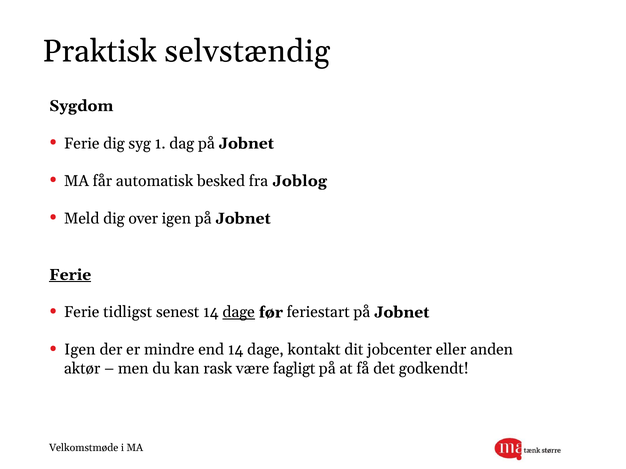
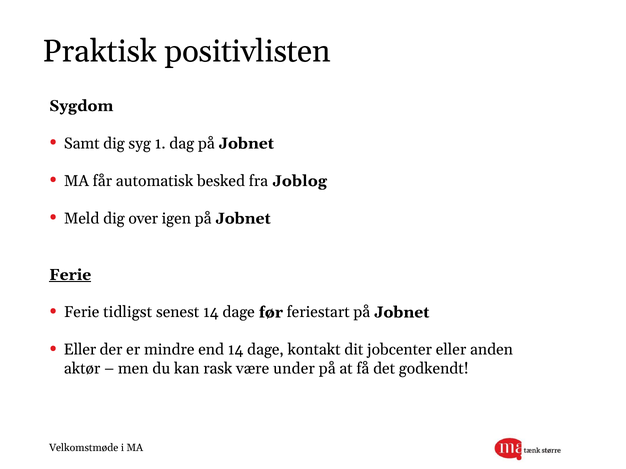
selvstændig: selvstændig -> positivlisten
Ferie at (82, 144): Ferie -> Samt
dage at (239, 313) underline: present -> none
Igen at (80, 350): Igen -> Eller
fagligt: fagligt -> under
